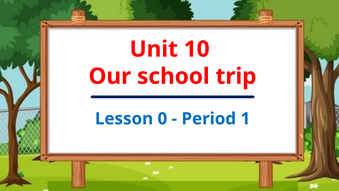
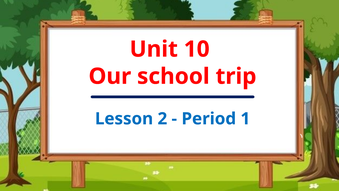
0: 0 -> 2
